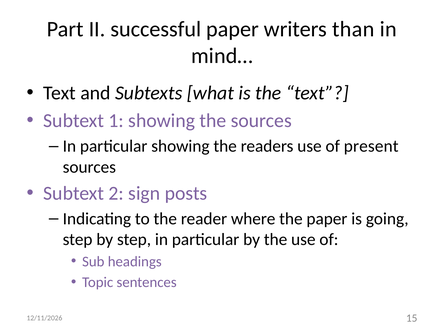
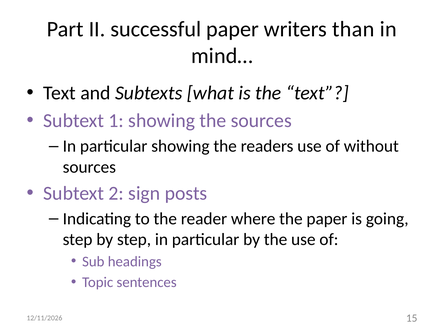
present: present -> without
